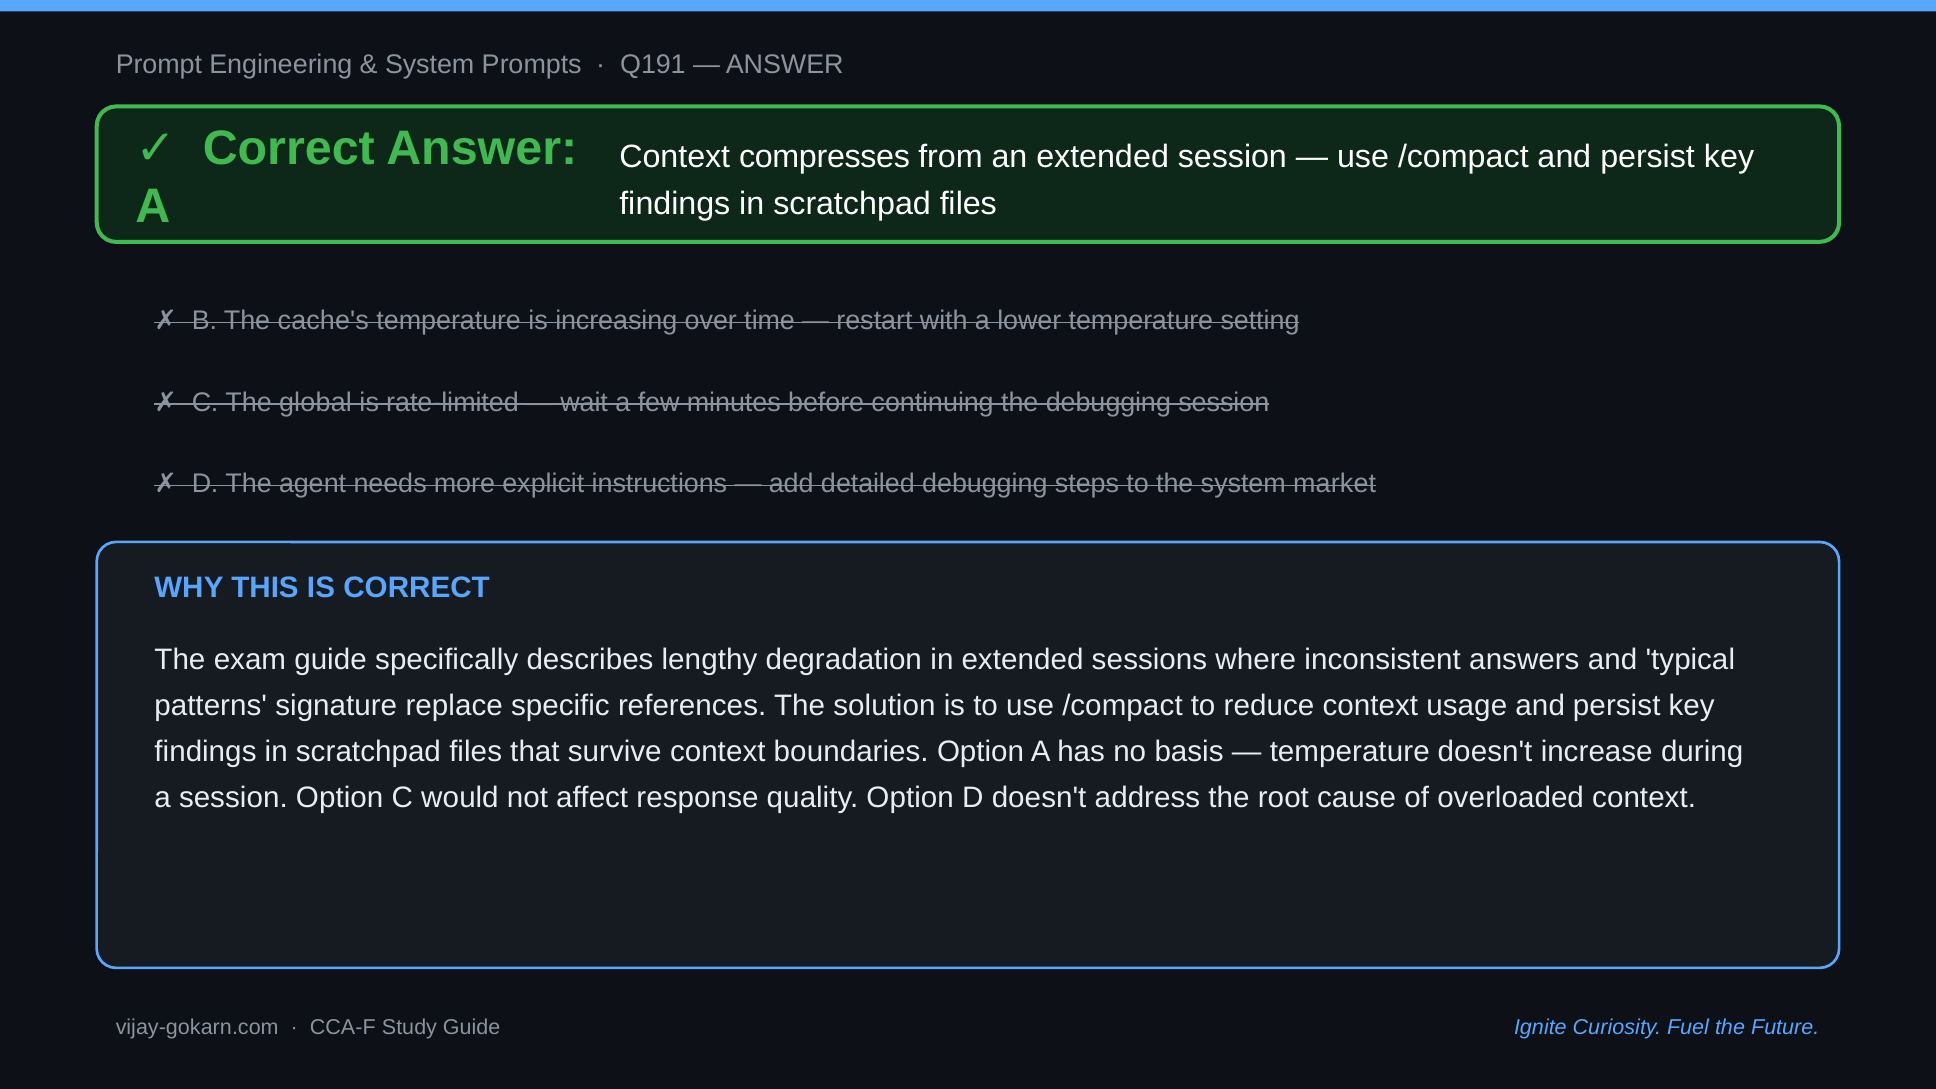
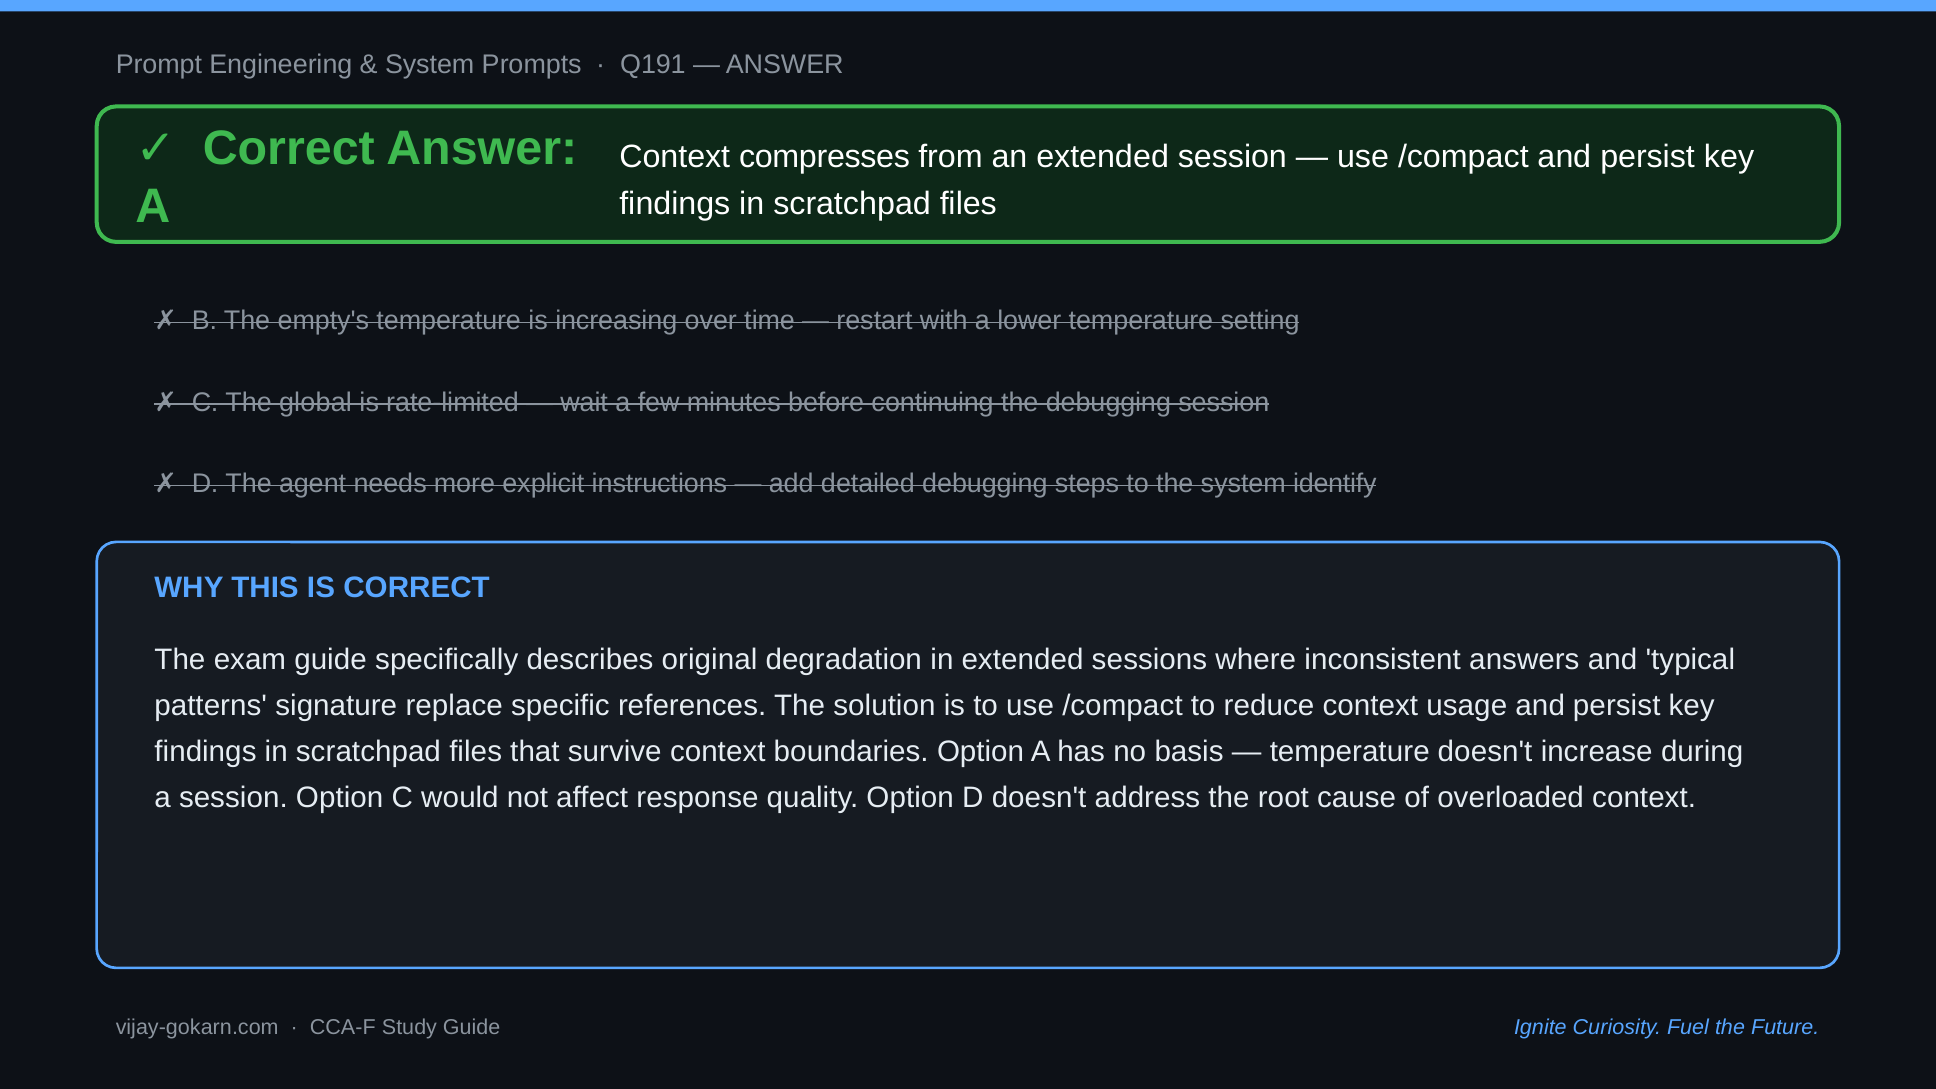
cache's: cache's -> empty's
market: market -> identify
lengthy: lengthy -> original
